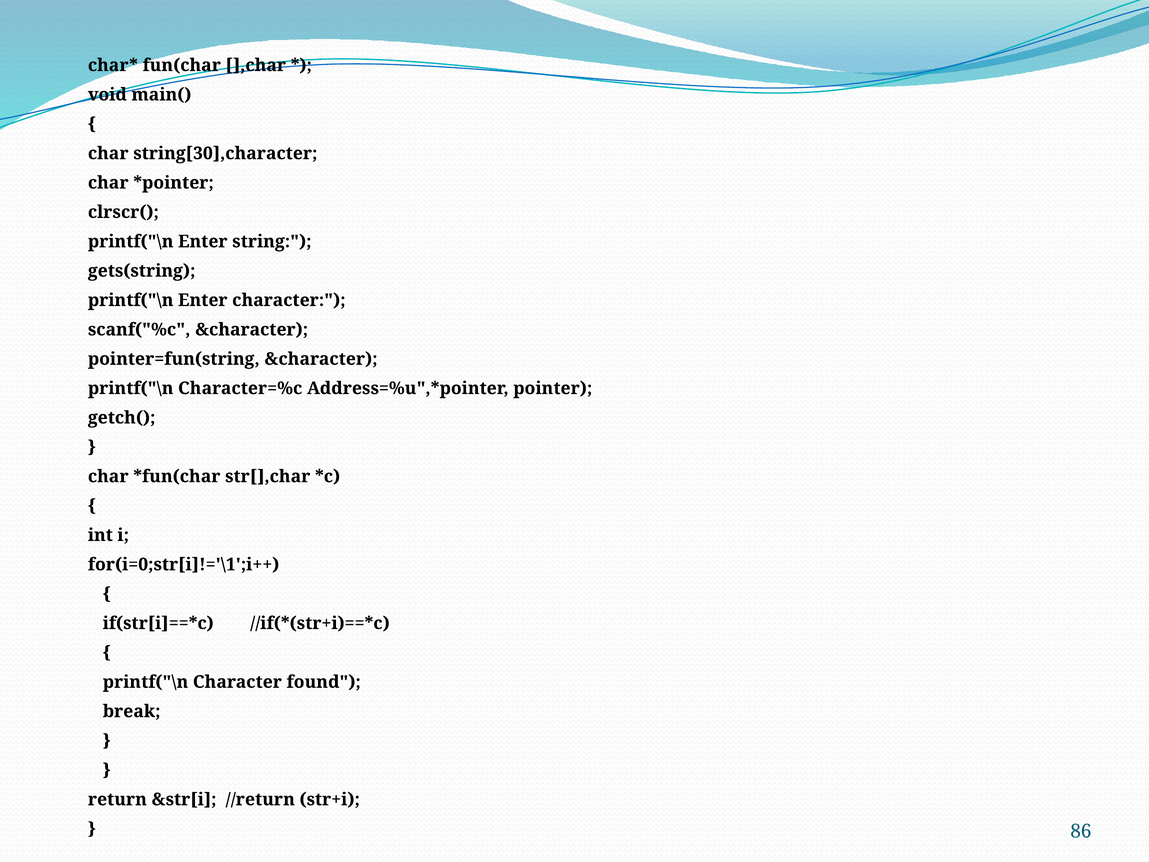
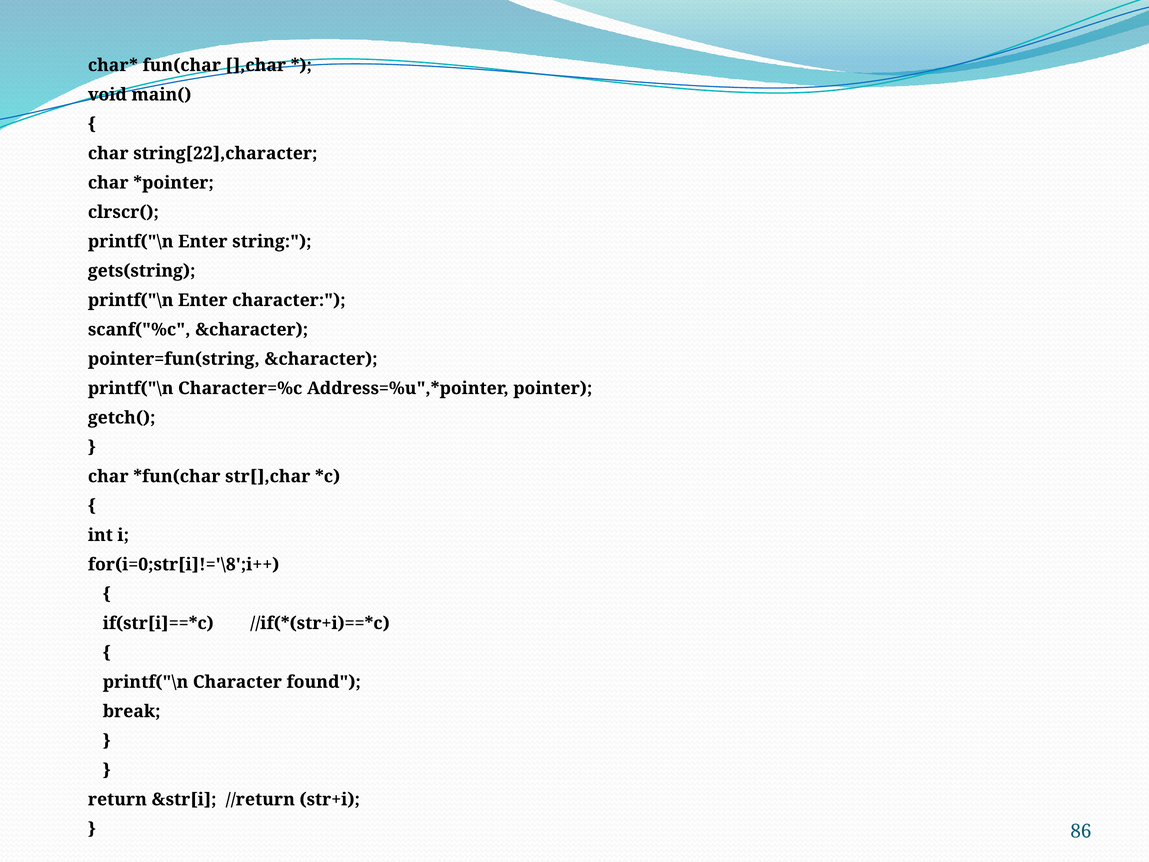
string[30],character: string[30],character -> string[22],character
for(i=0;str[i]!='\1';i++: for(i=0;str[i]!='\1';i++ -> for(i=0;str[i]!='\8';i++
